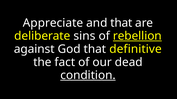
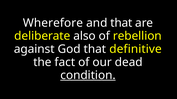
Appreciate: Appreciate -> Wherefore
sins: sins -> also
rebellion underline: present -> none
